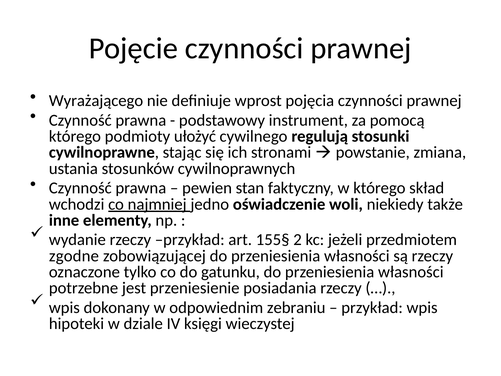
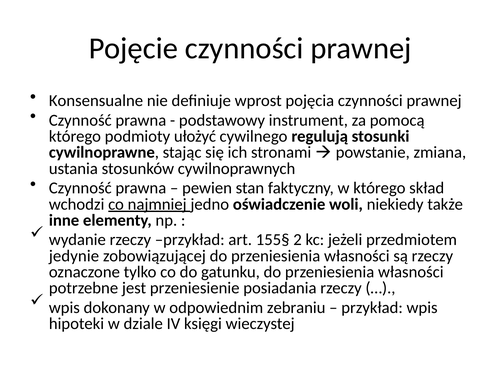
Wyrażającego: Wyrażającego -> Konsensualne
zgodne: zgodne -> jedynie
